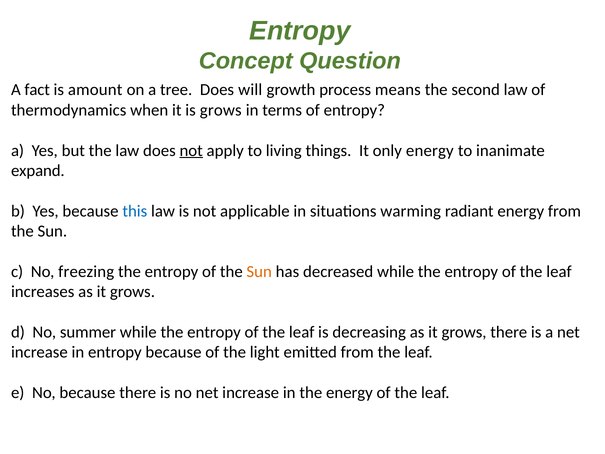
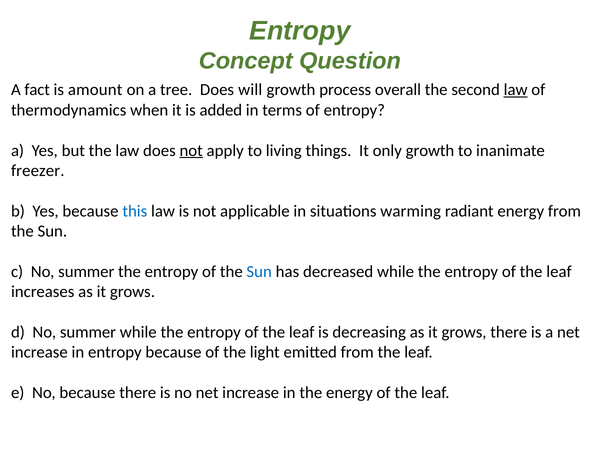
means: means -> overall
law at (516, 90) underline: none -> present
is grows: grows -> added
only energy: energy -> growth
expand: expand -> freezer
c No freezing: freezing -> summer
Sun at (259, 271) colour: orange -> blue
